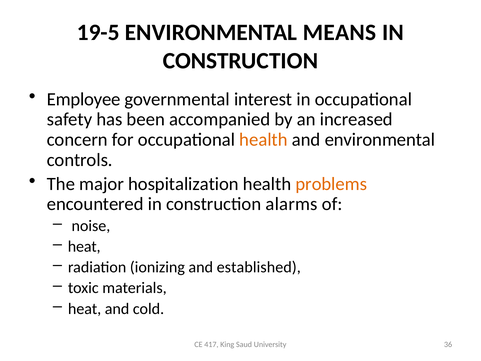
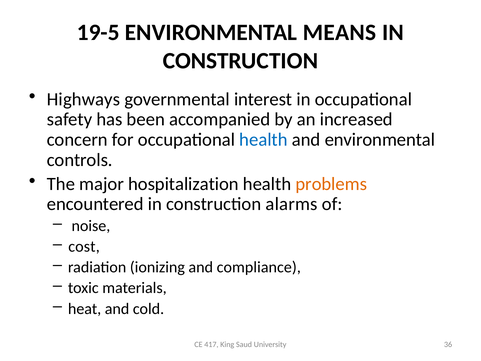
Employee: Employee -> Highways
health at (264, 140) colour: orange -> blue
heat at (84, 246): heat -> cost
established: established -> compliance
